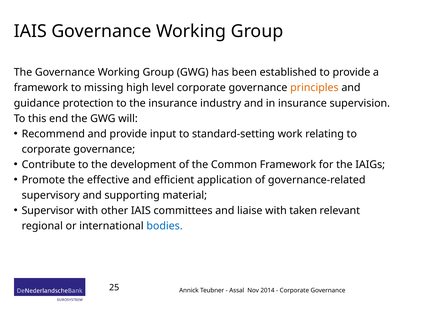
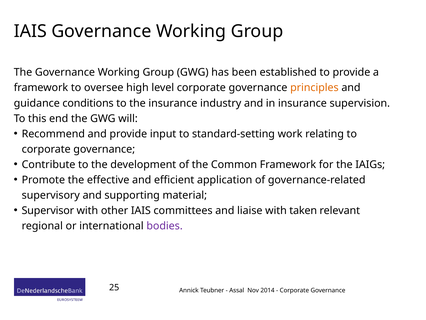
missing: missing -> oversee
protection: protection -> conditions
bodies colour: blue -> purple
